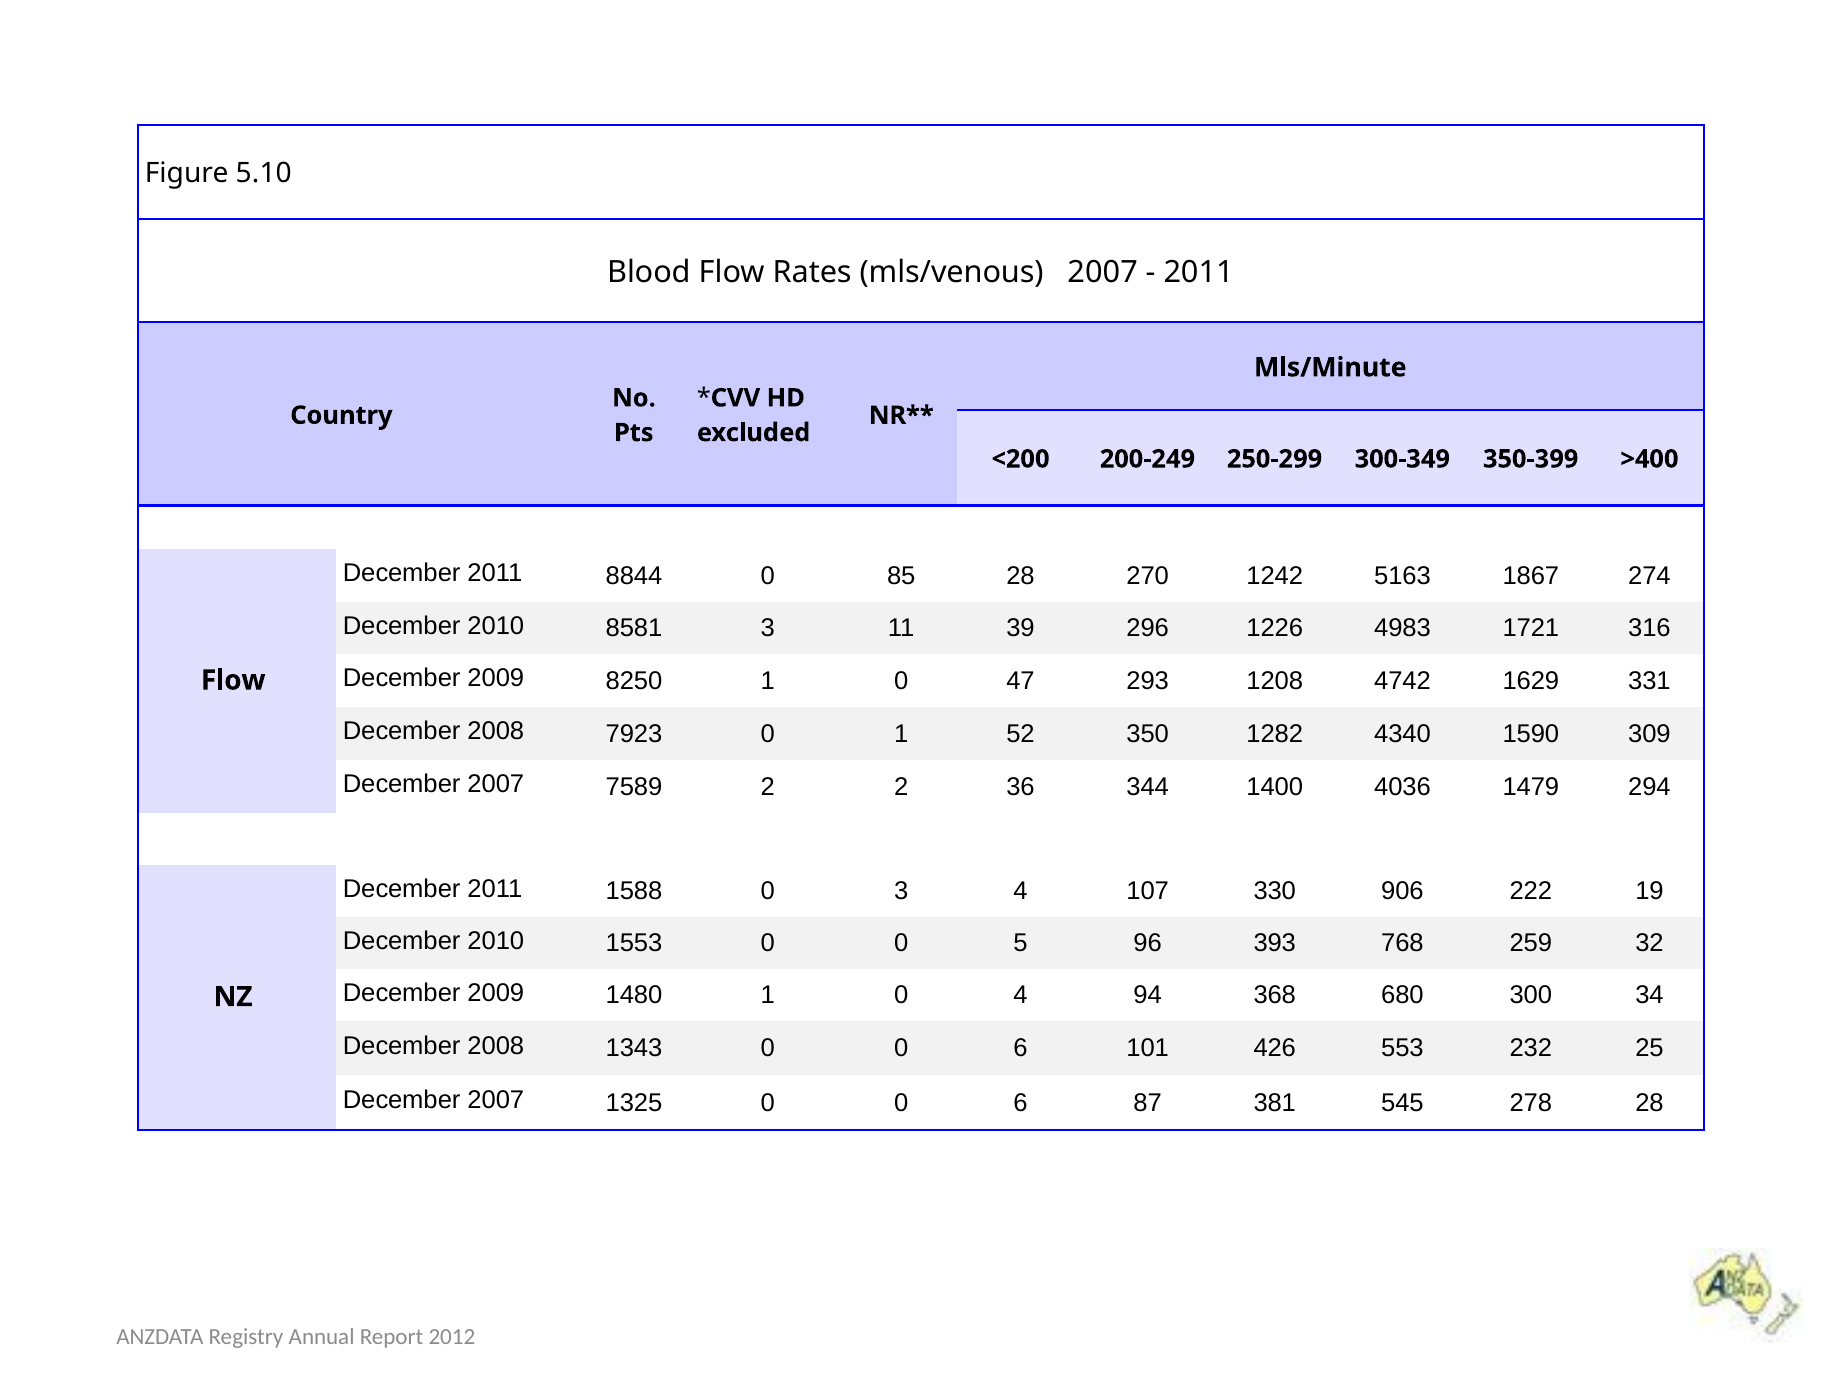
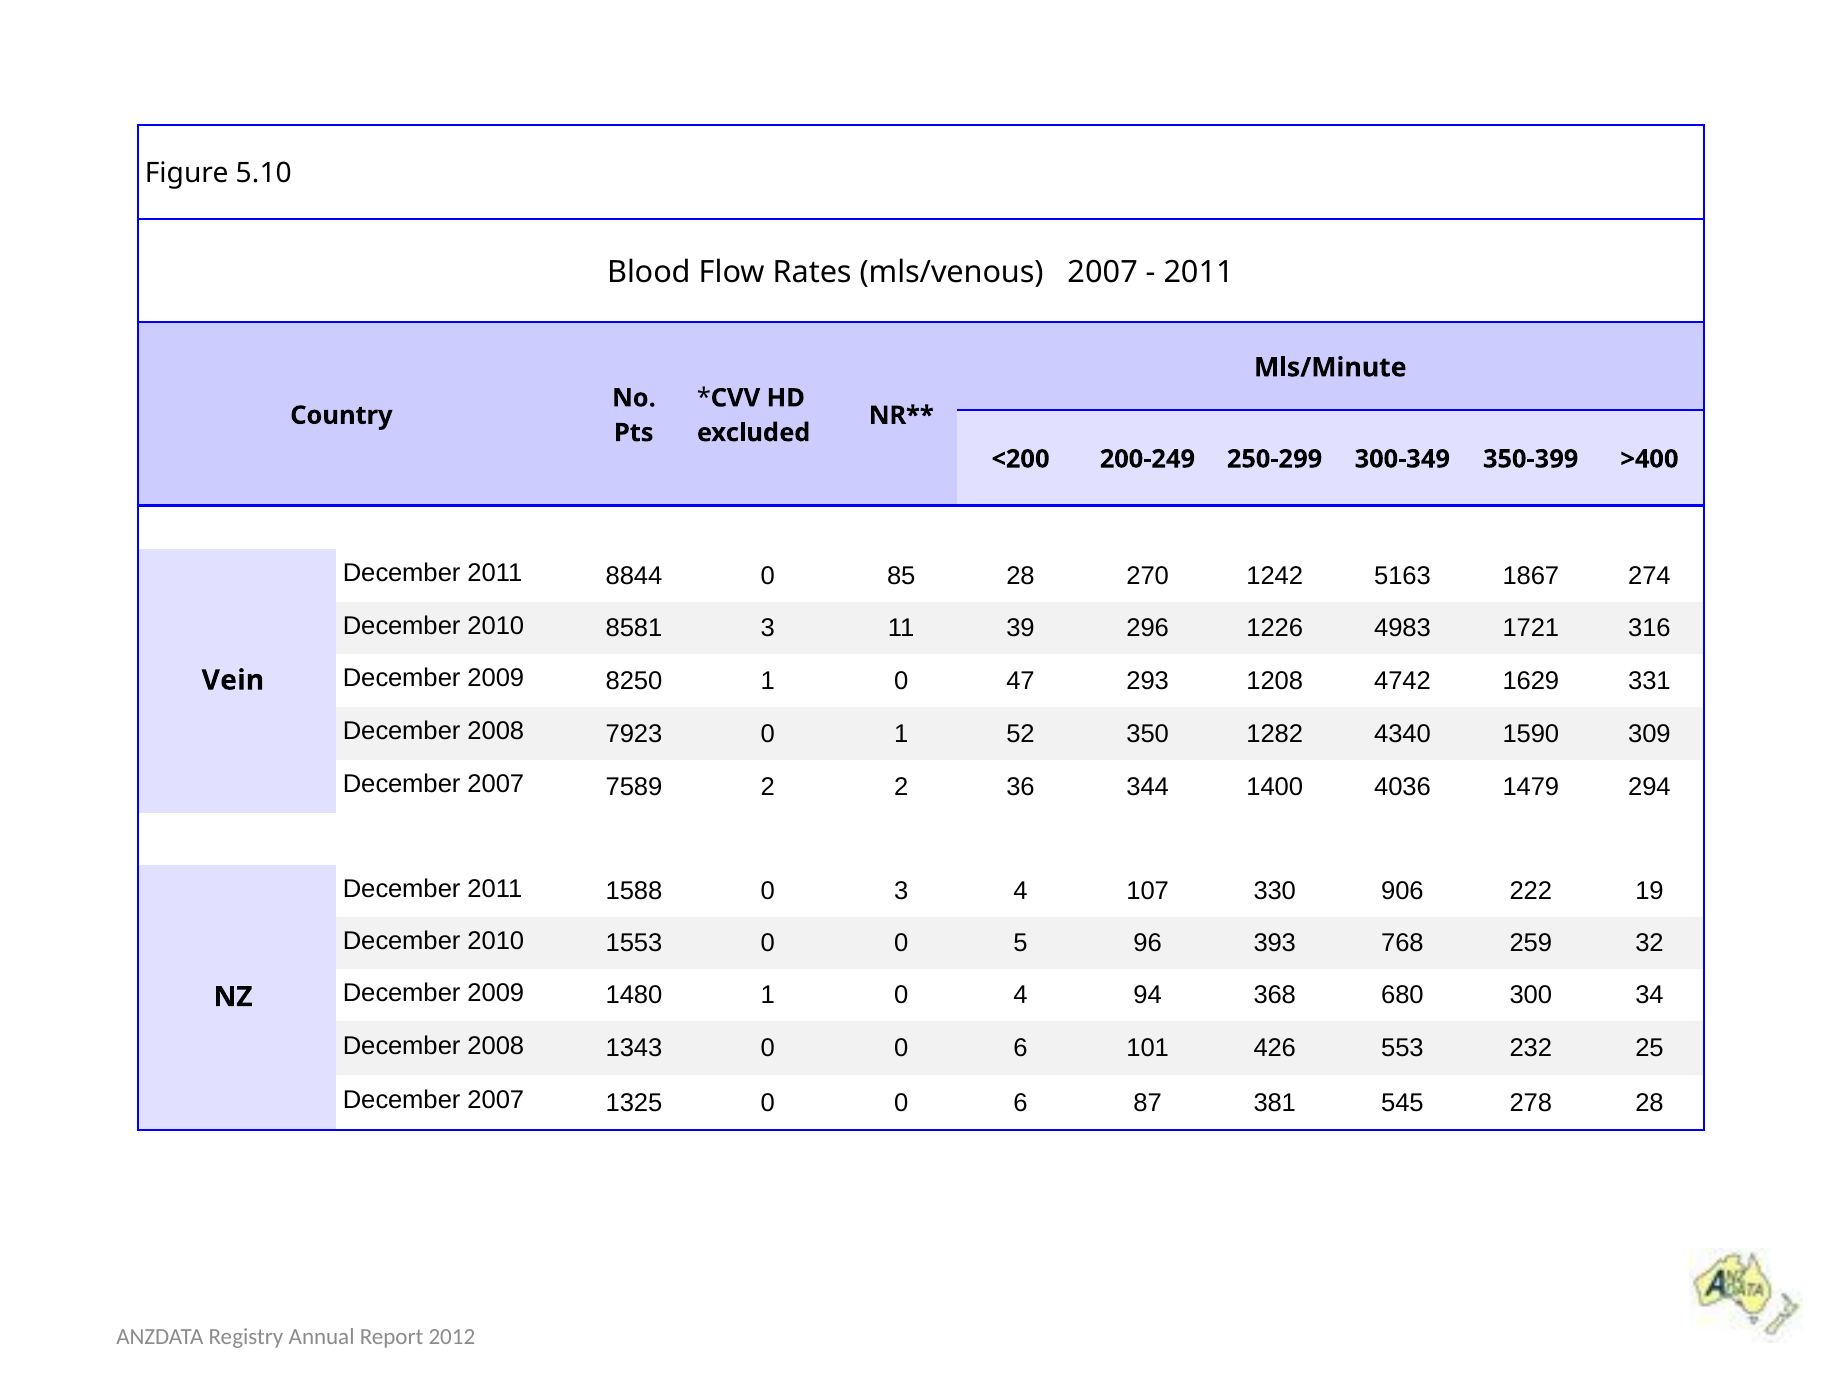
Flow at (233, 681): Flow -> Vein
